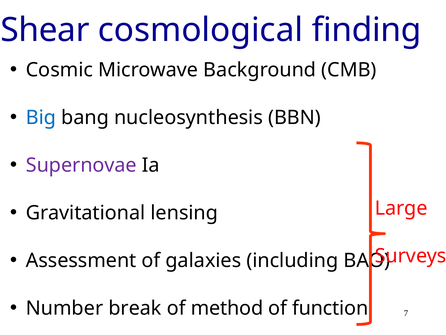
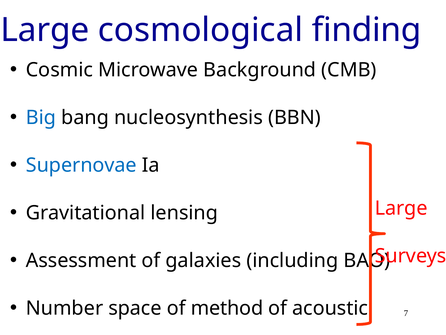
Shear at (45, 30): Shear -> Large
Supernovae colour: purple -> blue
break: break -> space
function: function -> acoustic
